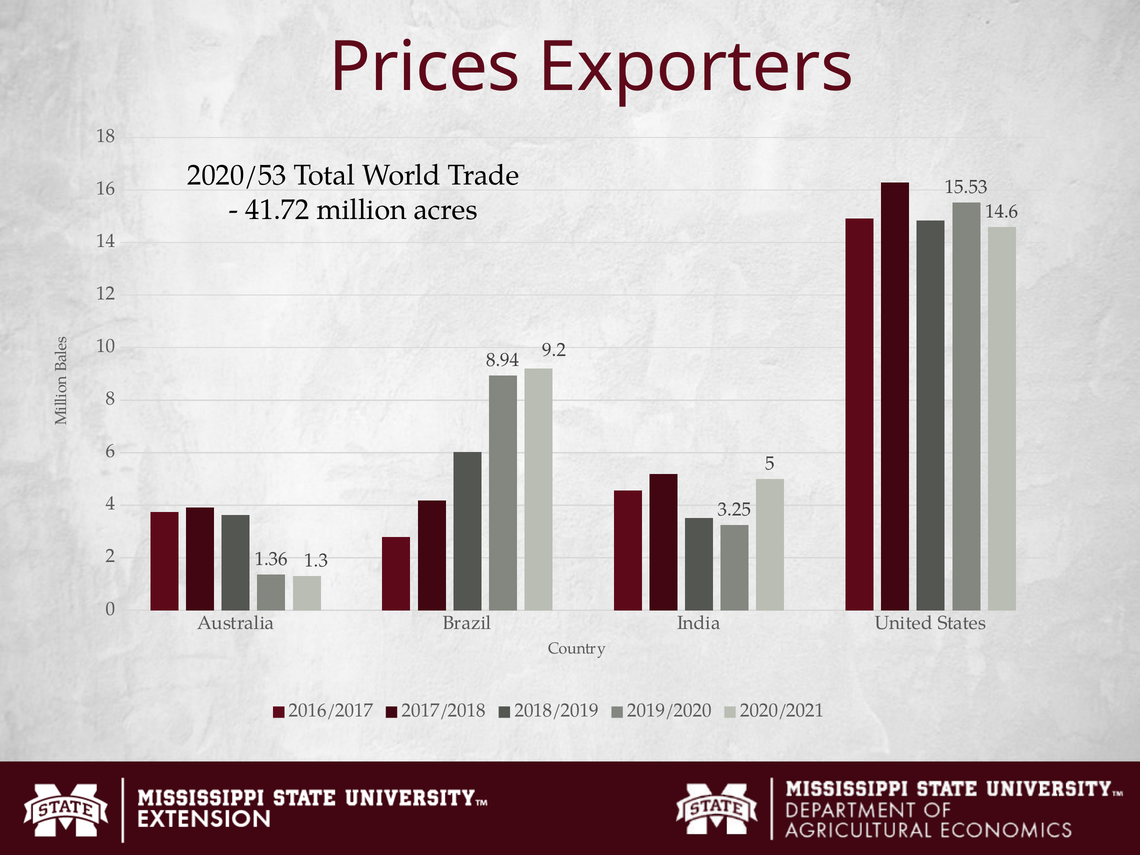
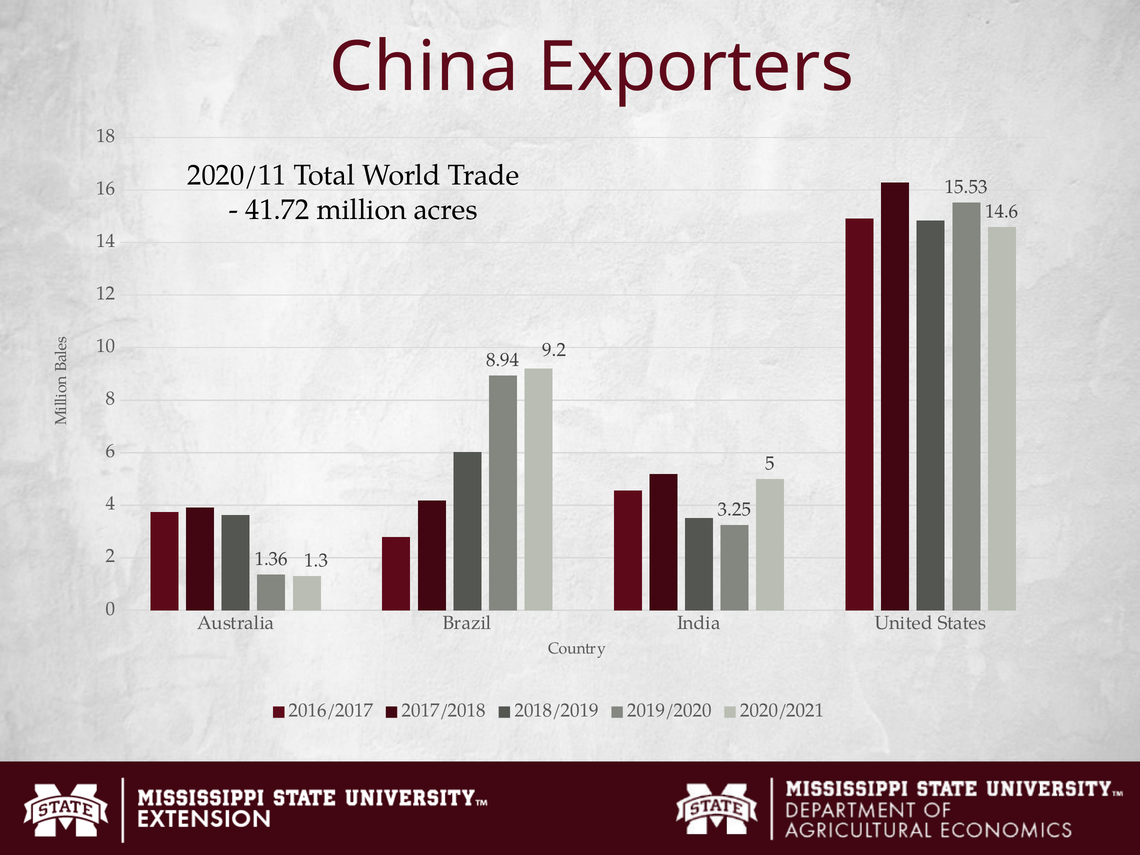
Prices: Prices -> China
2020/53: 2020/53 -> 2020/11
